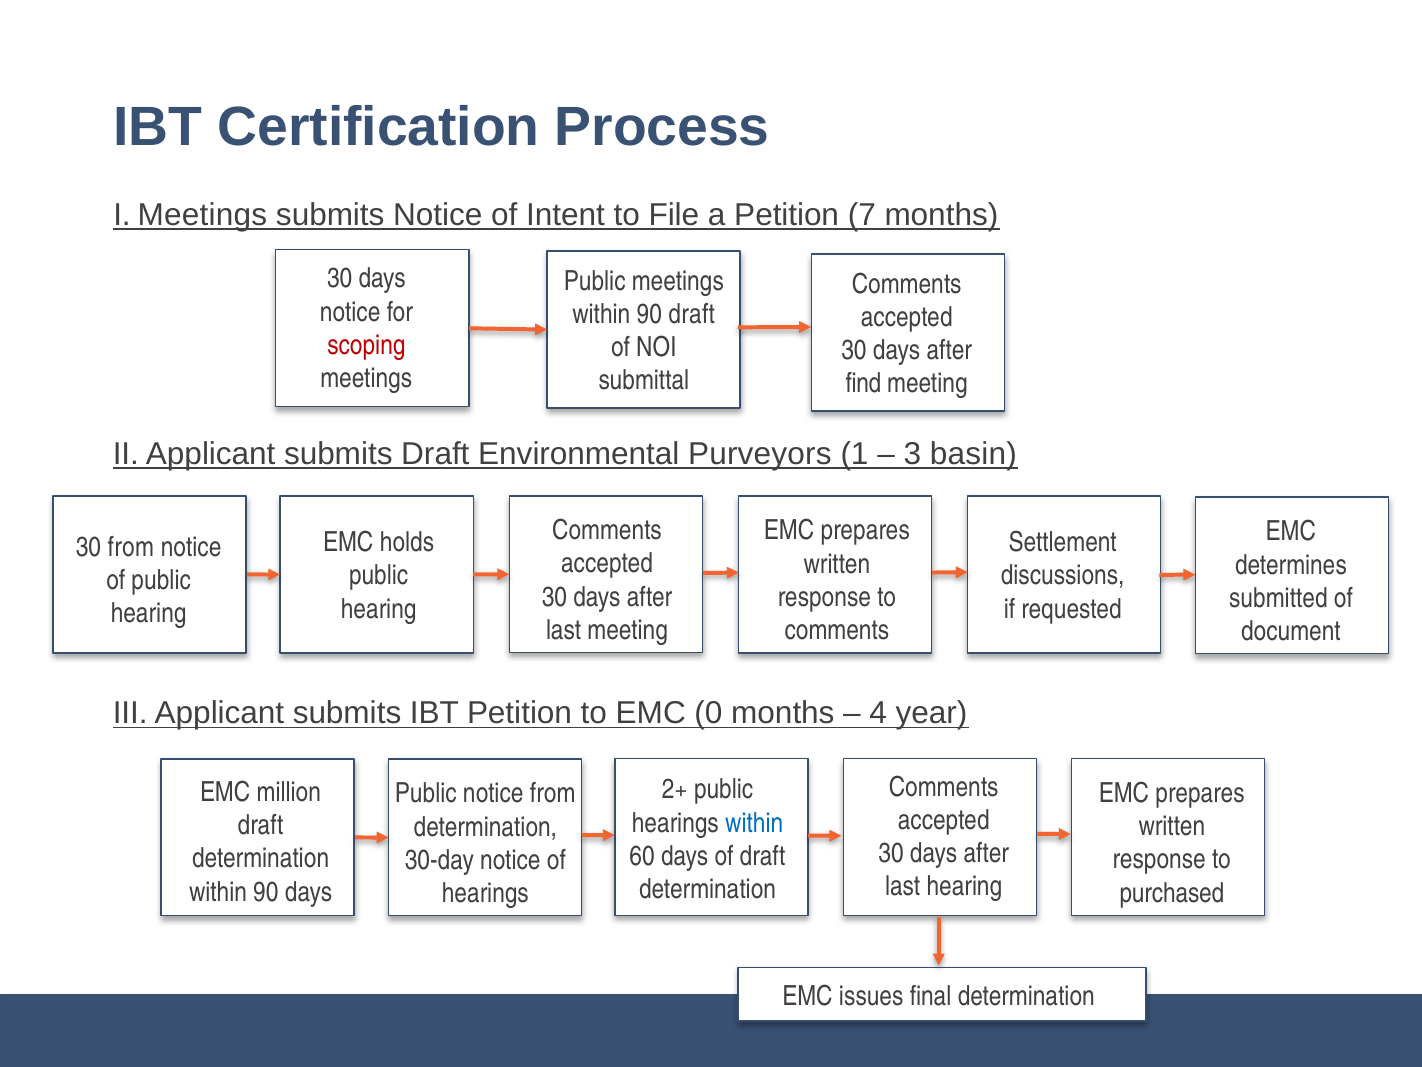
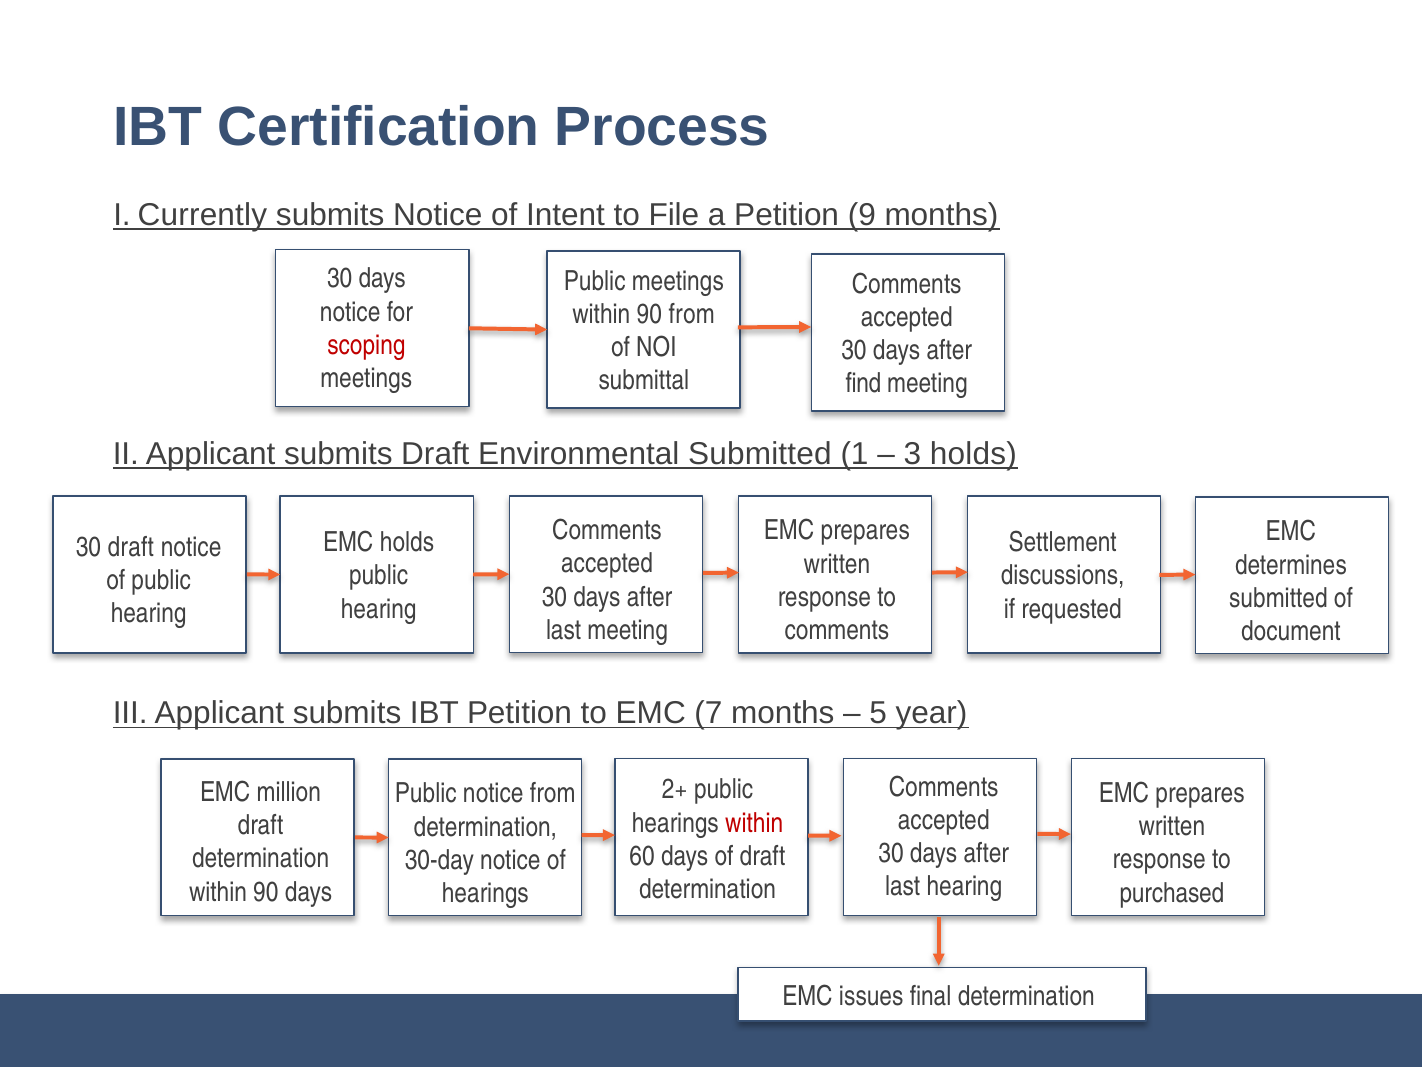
I Meetings: Meetings -> Currently
7: 7 -> 9
90 draft: draft -> from
Environmental Purveyors: Purveyors -> Submitted
3 basin: basin -> holds
30 from: from -> draft
0: 0 -> 7
4: 4 -> 5
within at (754, 823) colour: blue -> red
